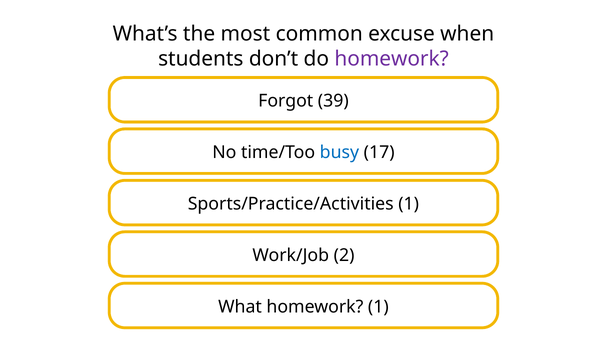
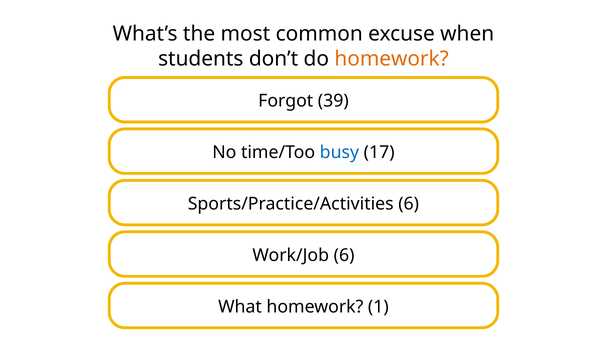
homework at (392, 59) colour: purple -> orange
Sports/Practice/Activities 1: 1 -> 6
Work/Job 2: 2 -> 6
